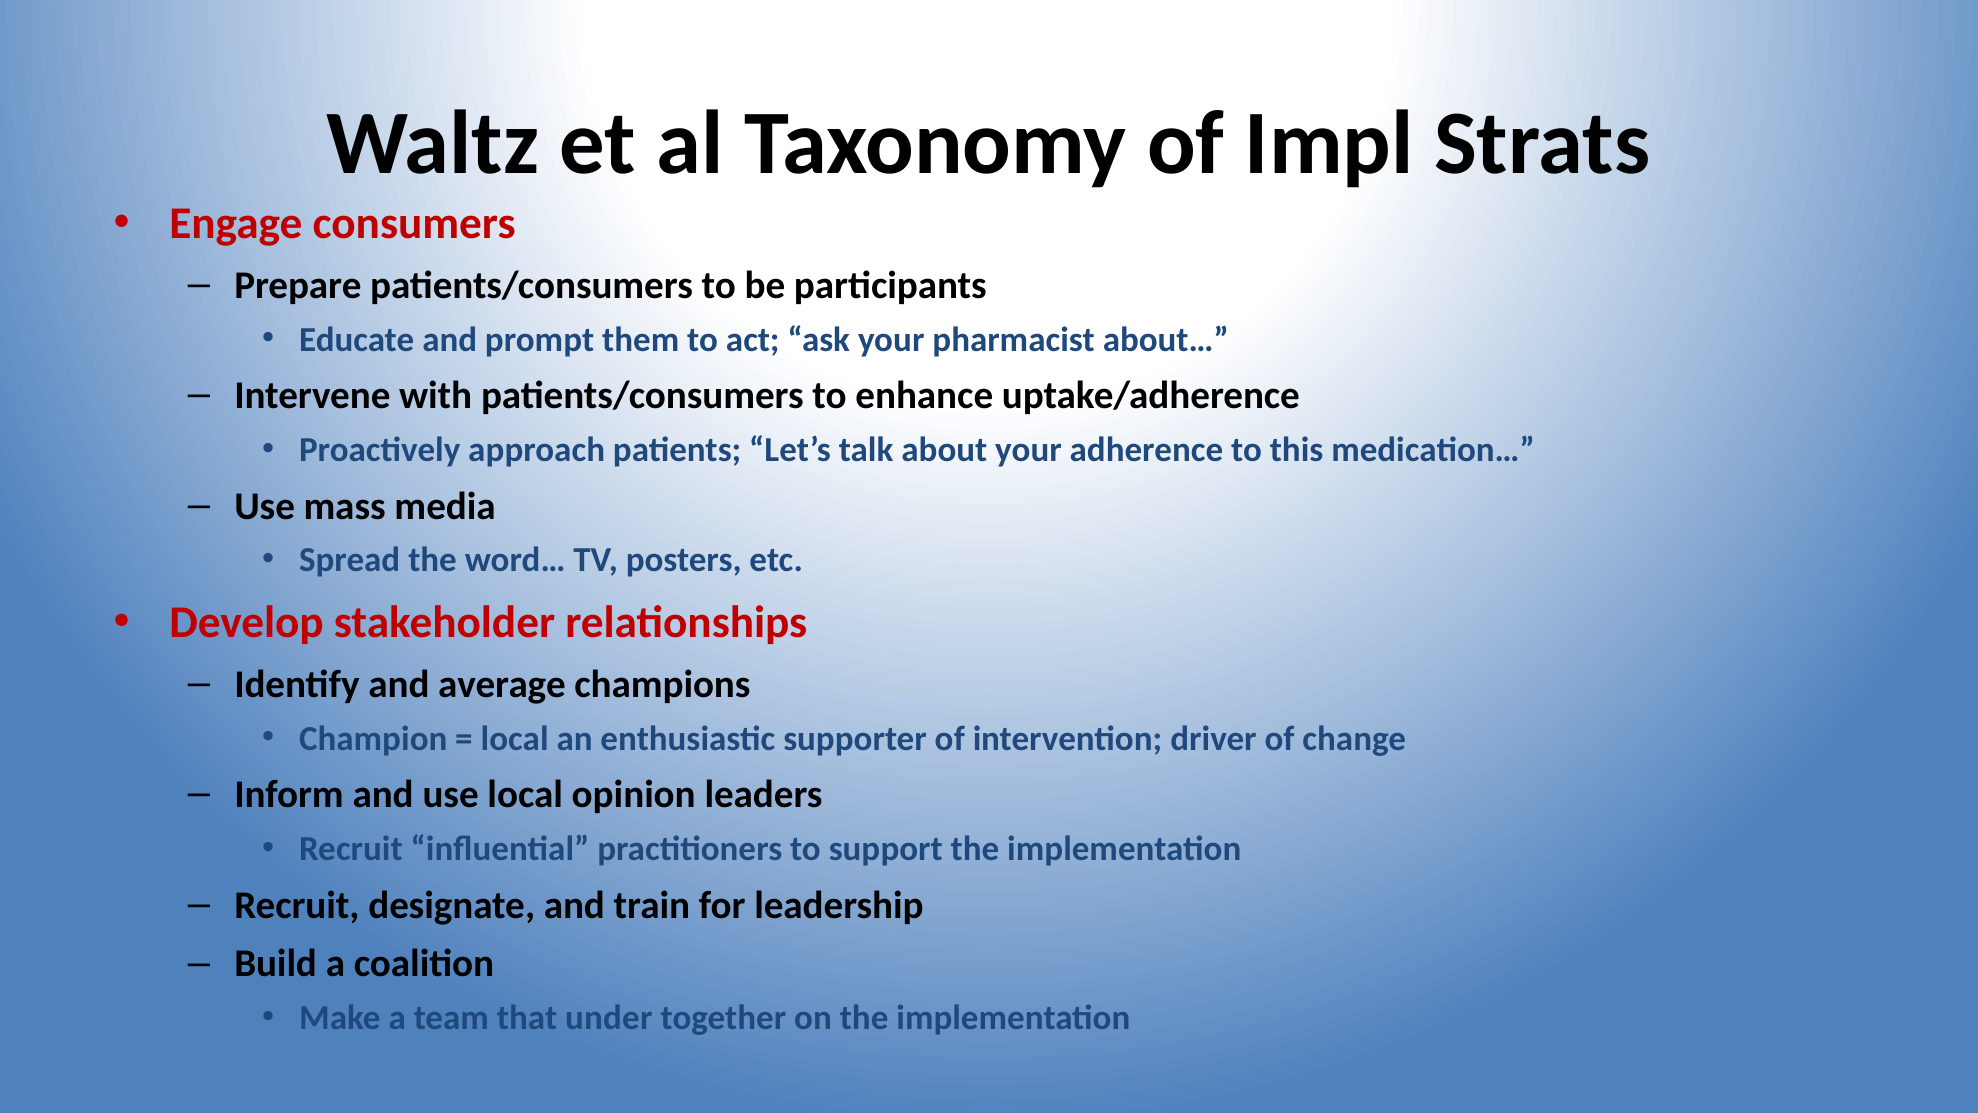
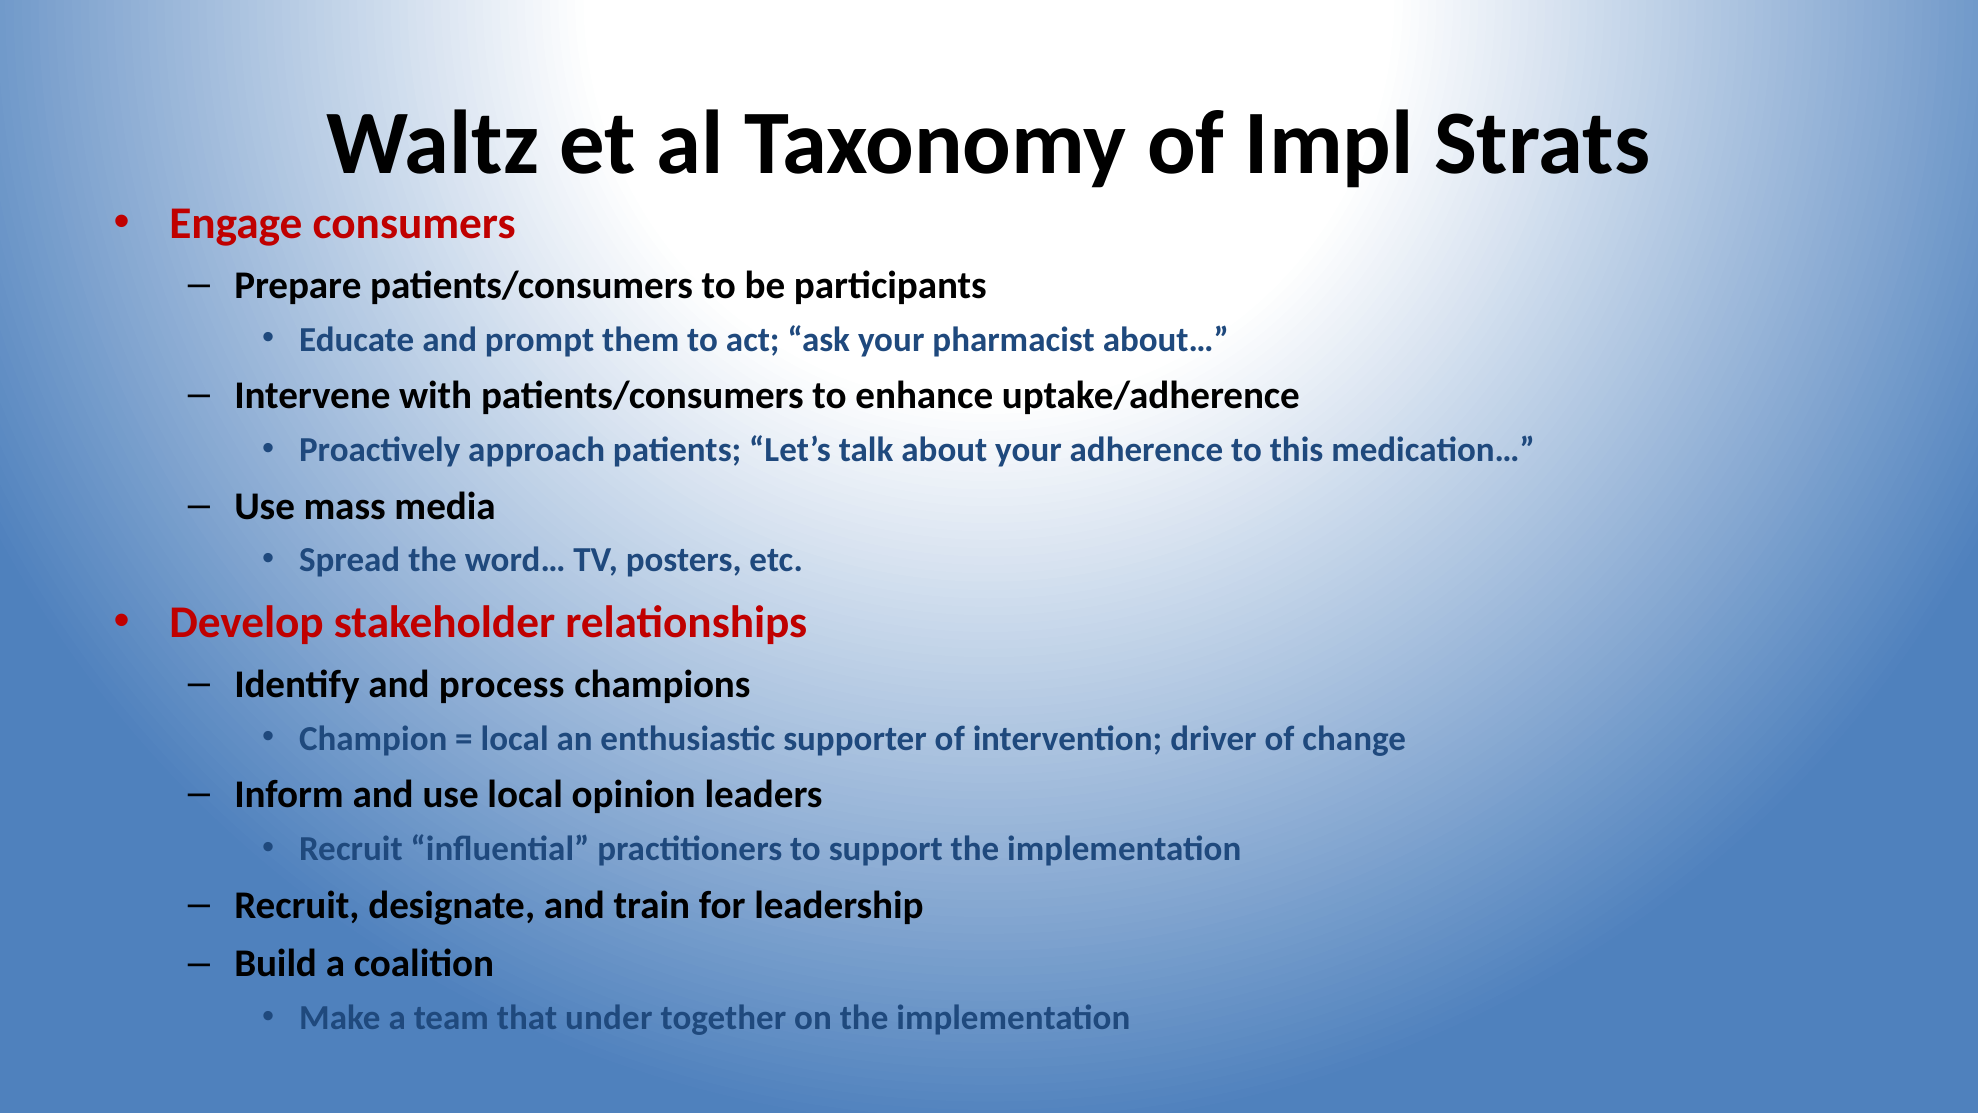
average: average -> process
